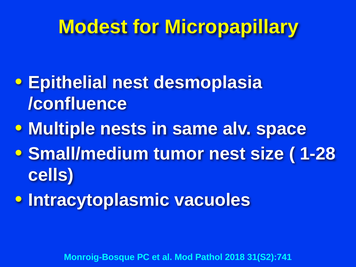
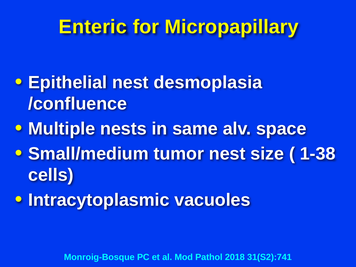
Modest: Modest -> Enteric
1-28: 1-28 -> 1-38
